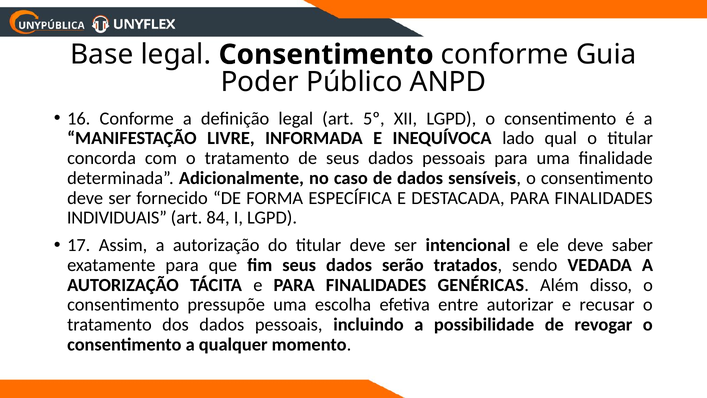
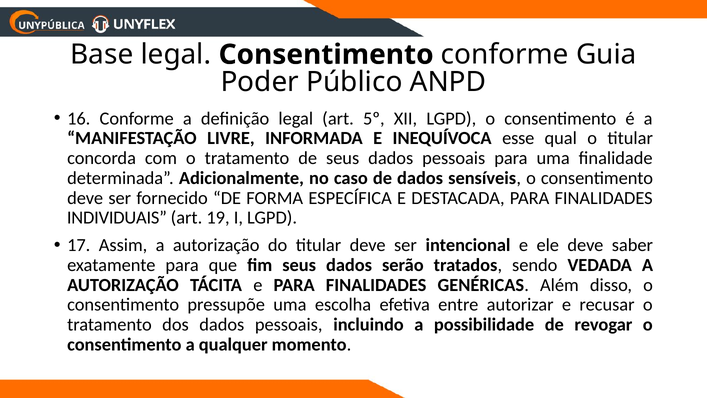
lado: lado -> esse
84: 84 -> 19
